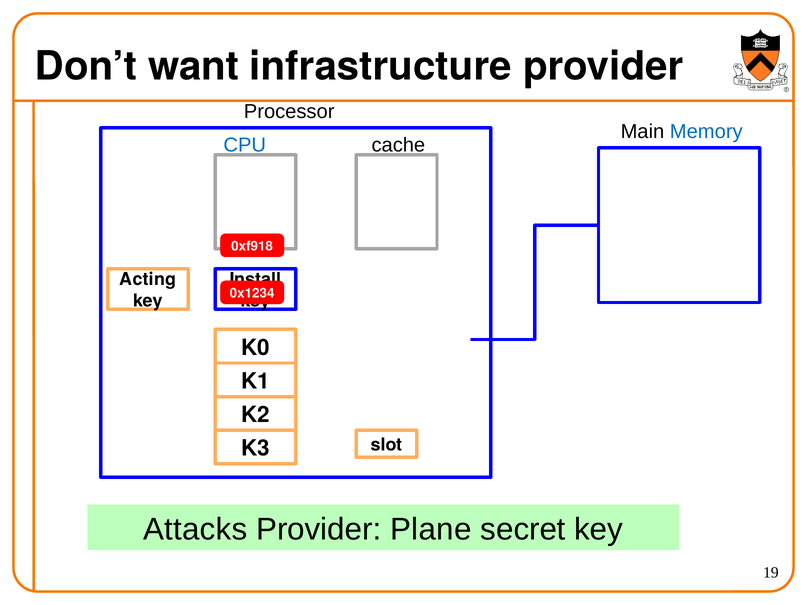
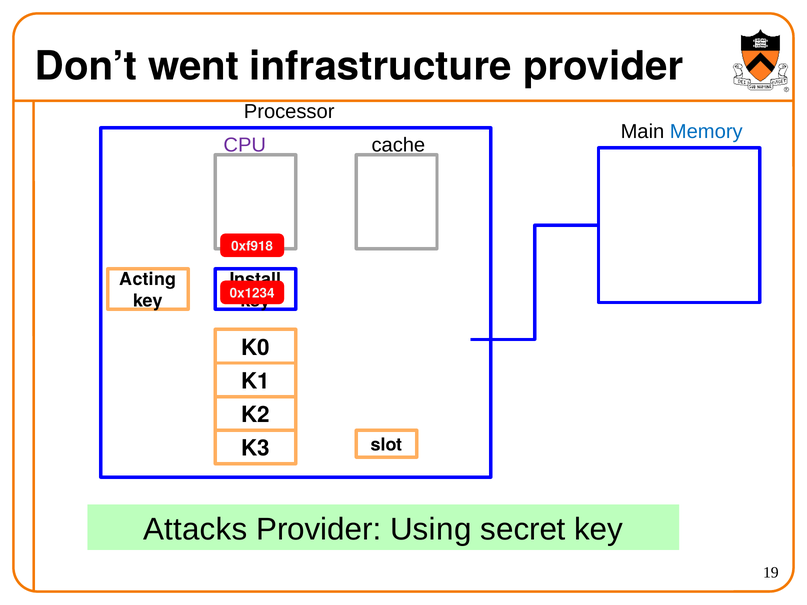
want: want -> went
CPU colour: blue -> purple
Plane: Plane -> Using
